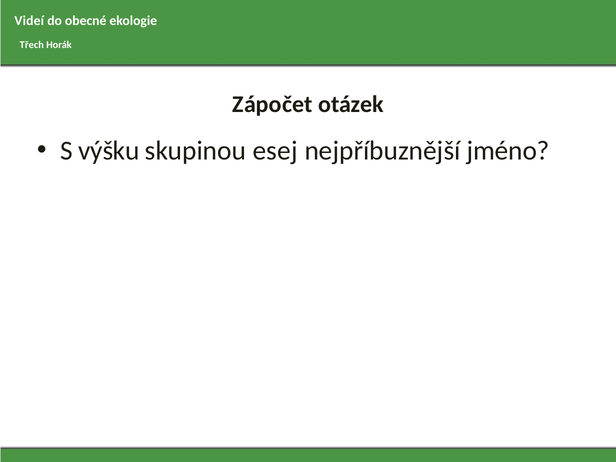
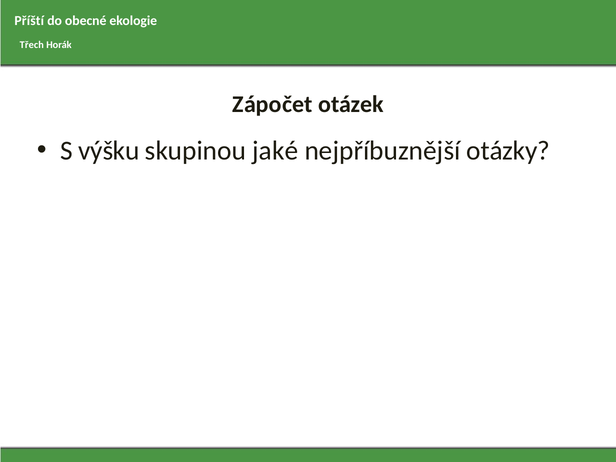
Videí: Videí -> Příští
esej: esej -> jaké
jméno: jméno -> otázky
